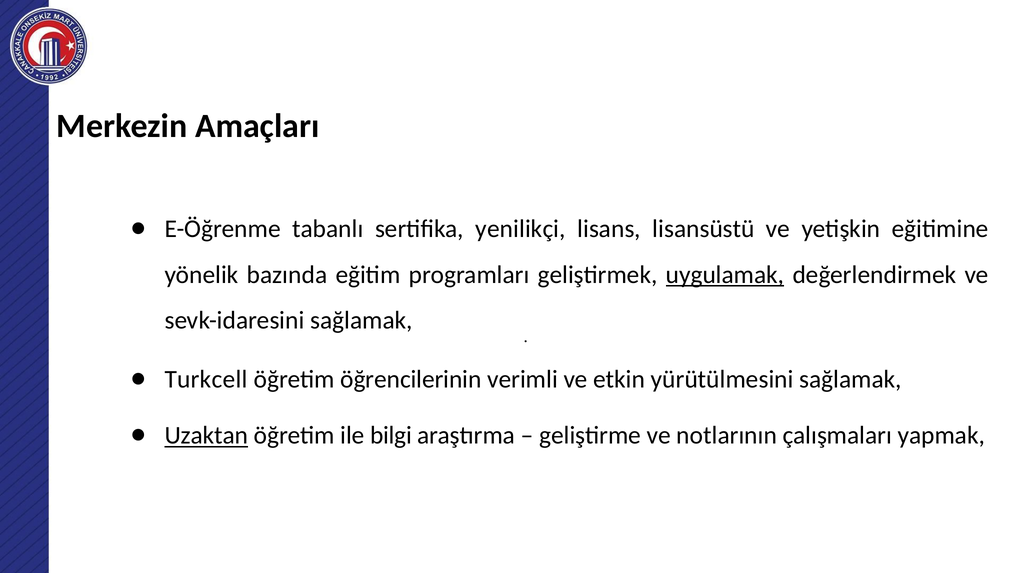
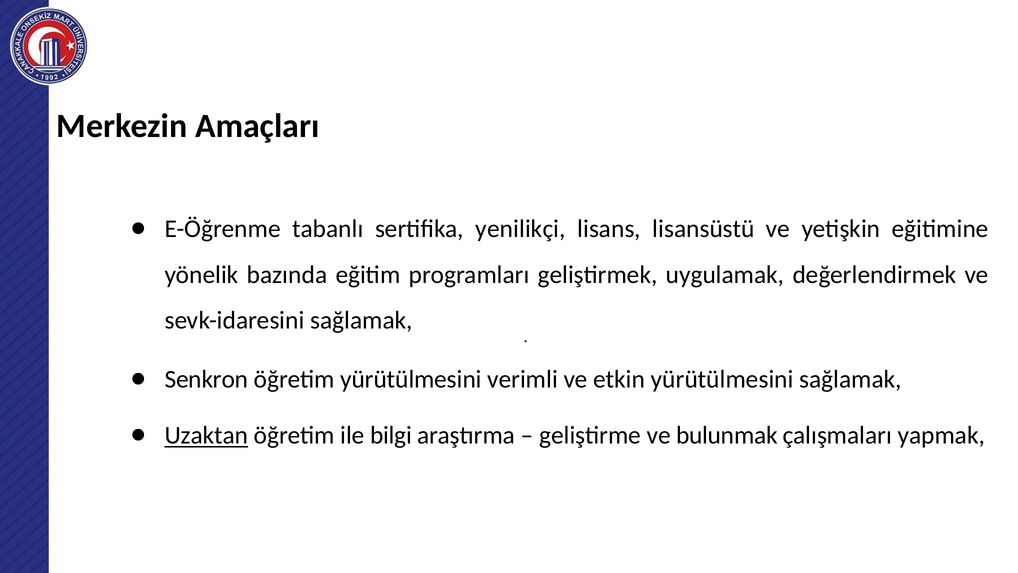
uygulamak underline: present -> none
Turkcell: Turkcell -> Senkron
öğretim öğrencilerinin: öğrencilerinin -> yürütülmesini
notlarının: notlarının -> bulunmak
